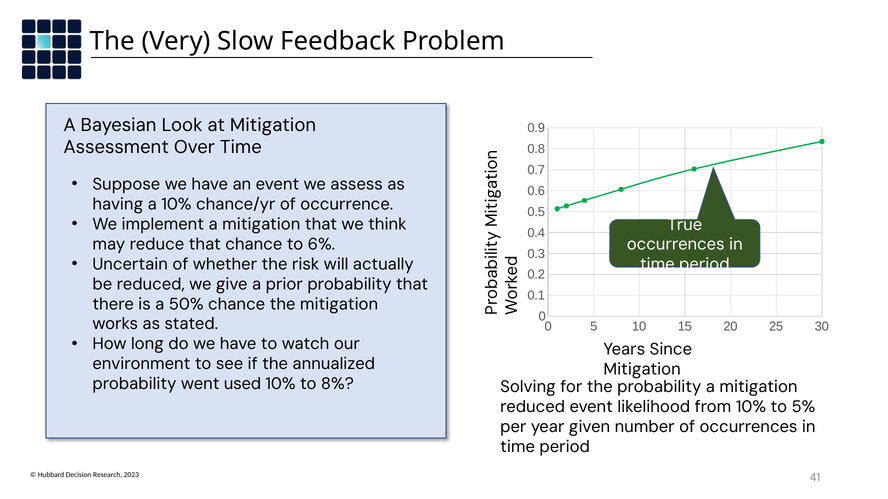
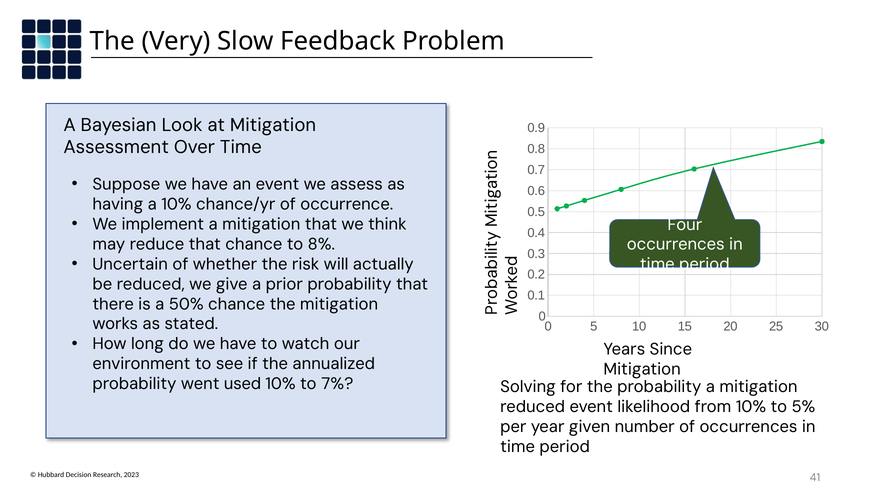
True: True -> Four
6%: 6% -> 8%
8%: 8% -> 7%
